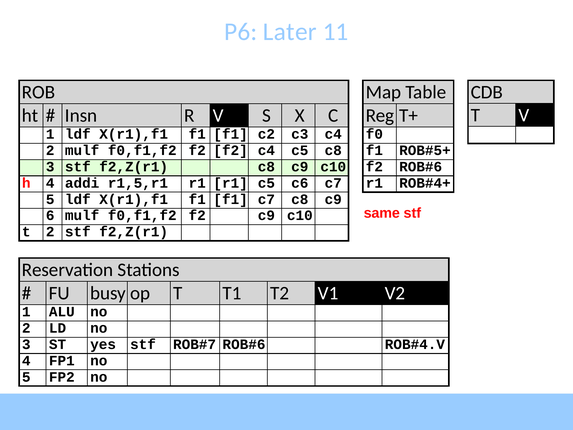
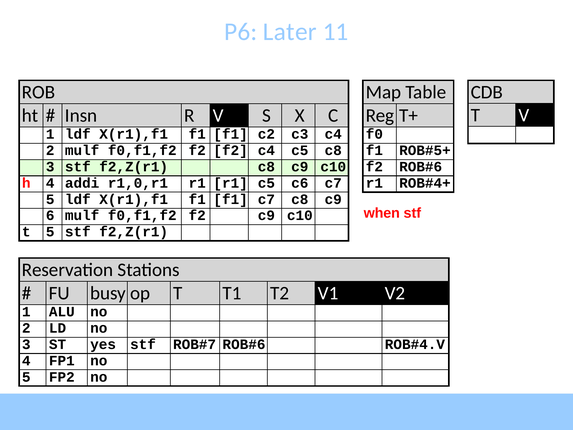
r1,5,r1: r1,5,r1 -> r1,0,r1
same: same -> when
t 2: 2 -> 5
